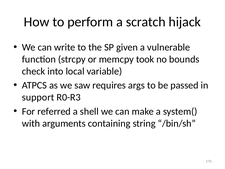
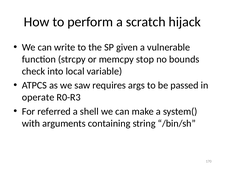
took: took -> stop
support: support -> operate
